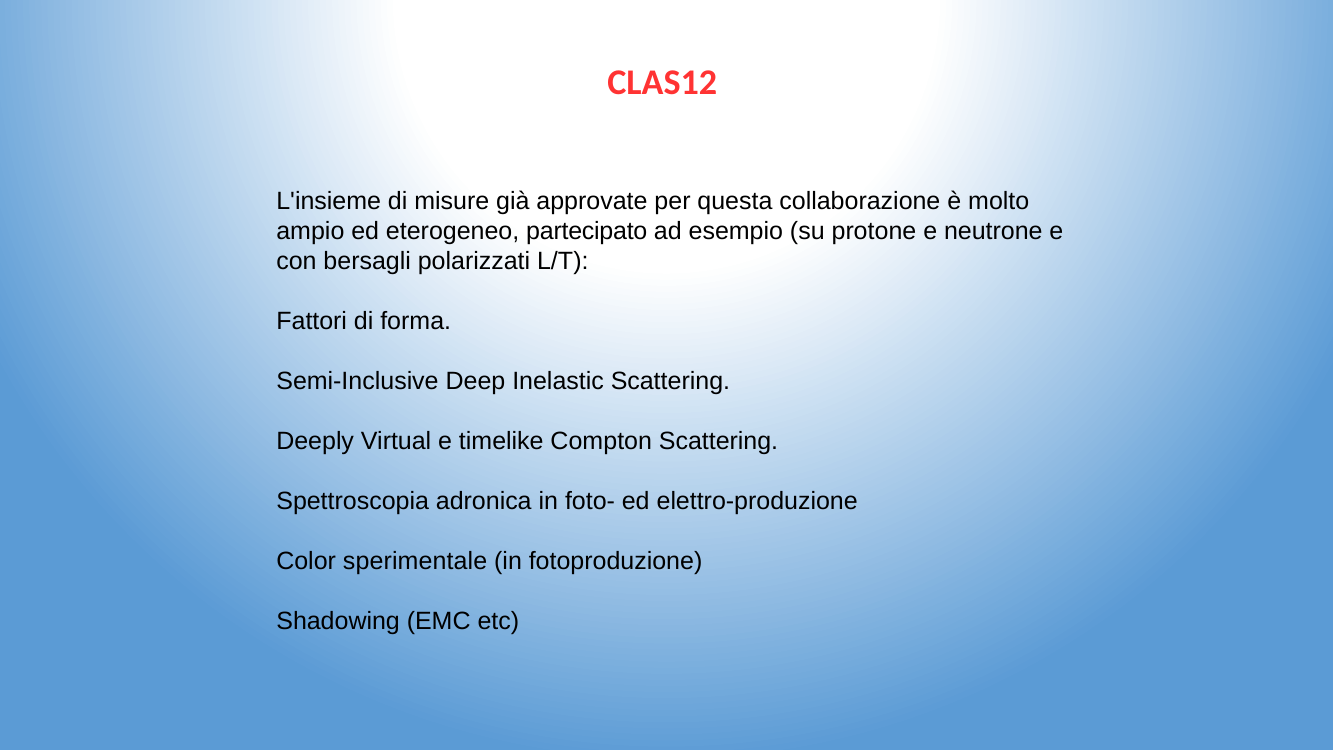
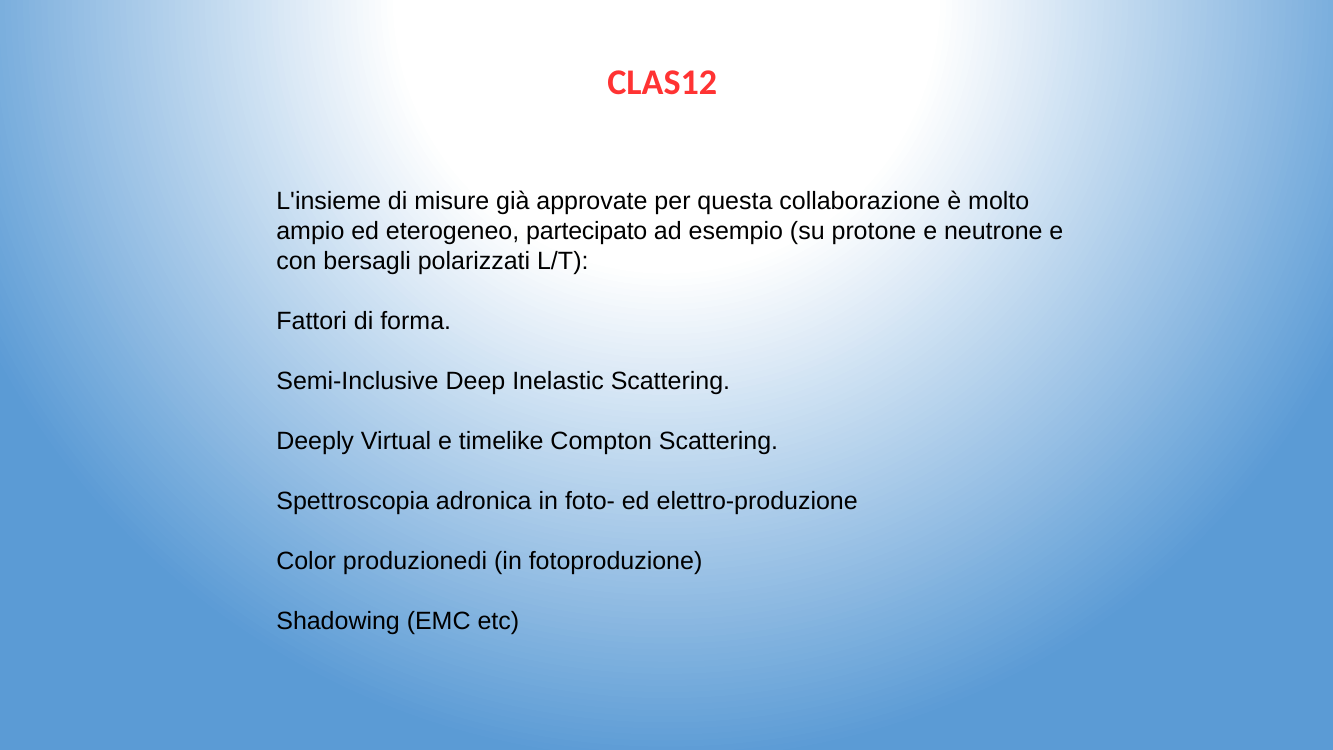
sperimentale: sperimentale -> produzionedi
